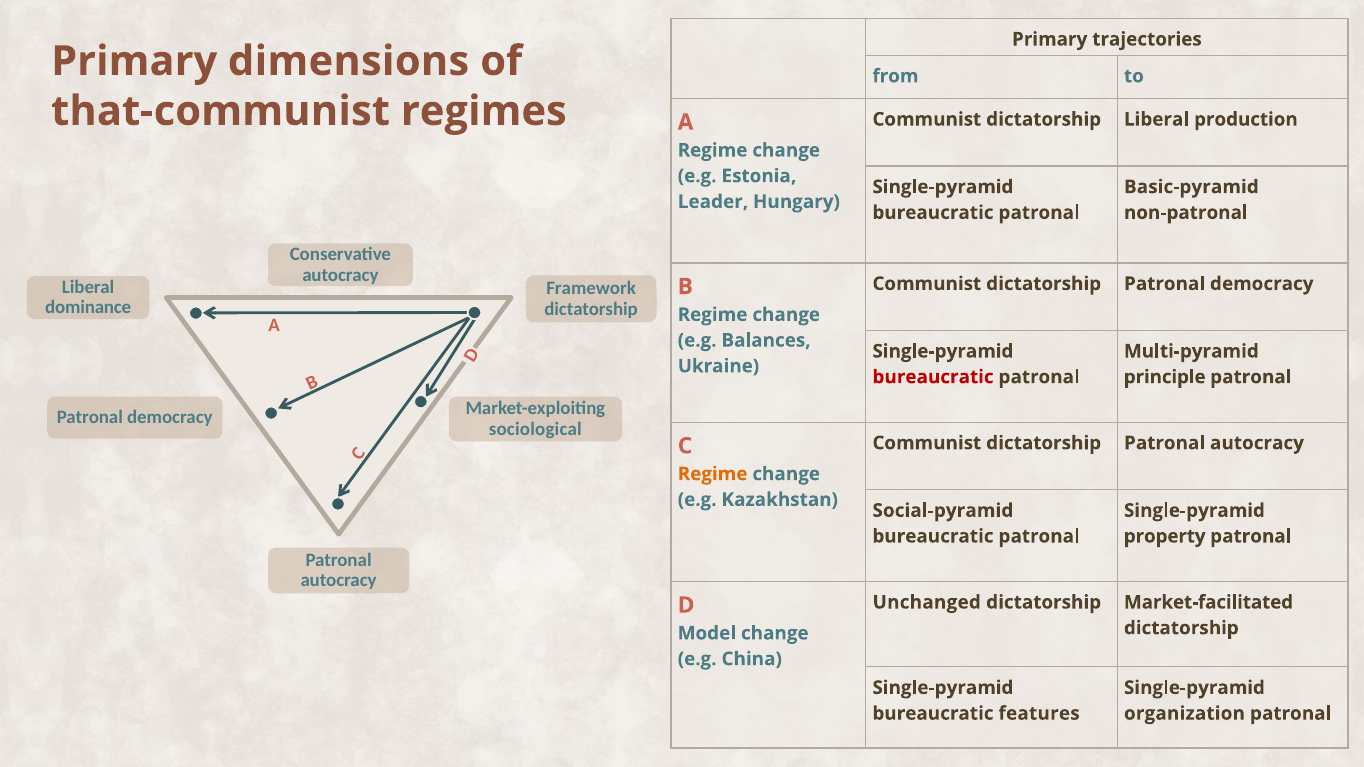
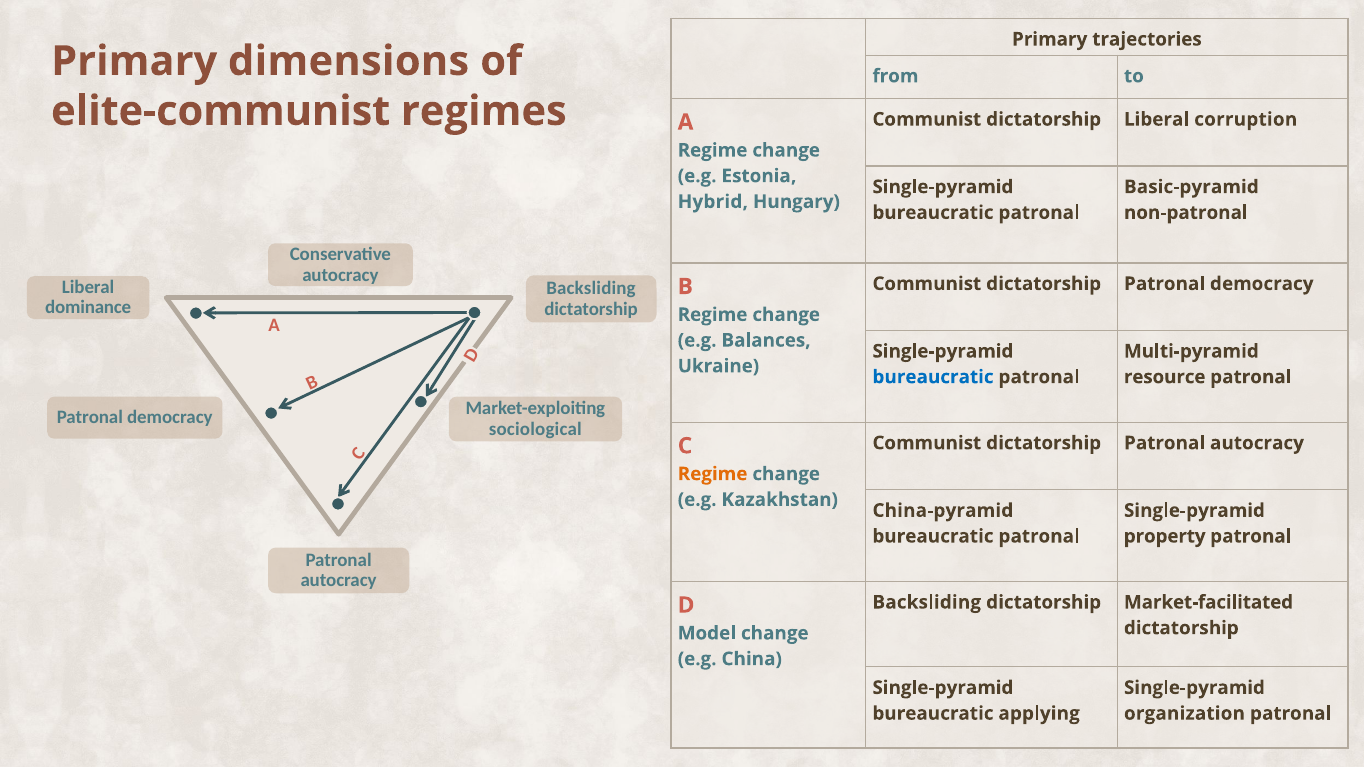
that-communist: that-communist -> elite-communist
production: production -> corruption
Leader: Leader -> Hybrid
Framework at (591, 289): Framework -> Backsliding
bureaucratic at (933, 377) colour: red -> blue
principle: principle -> resource
Social-pyramid: Social-pyramid -> China-pyramid
Unchanged at (927, 602): Unchanged -> Backsliding
features: features -> applying
